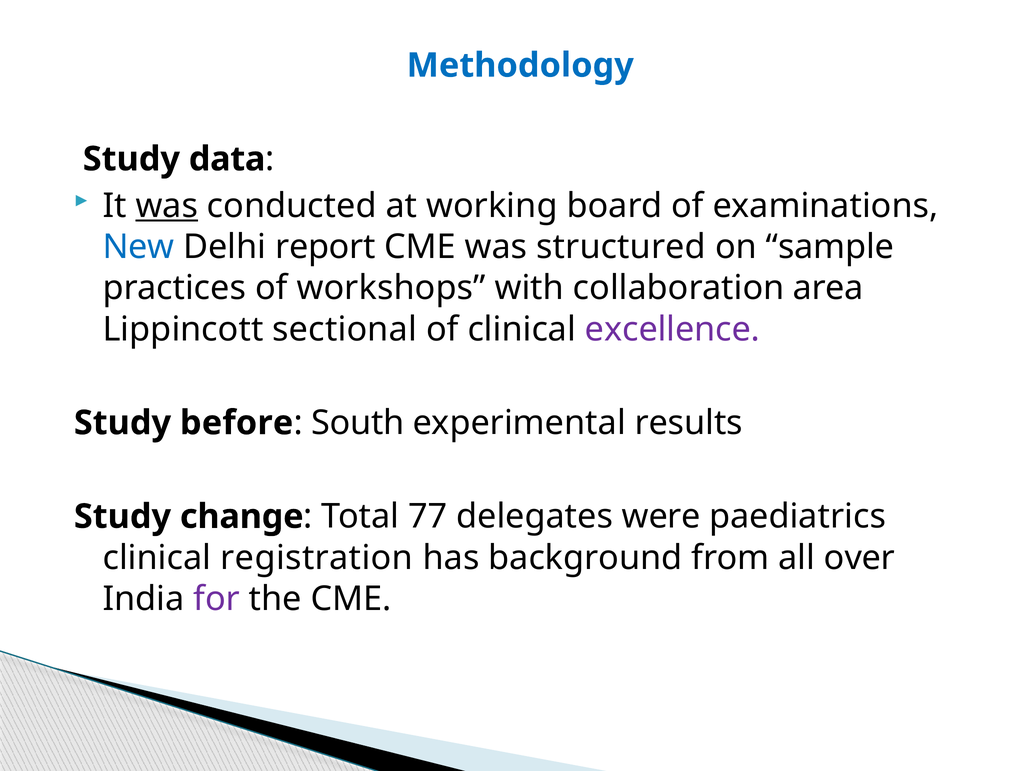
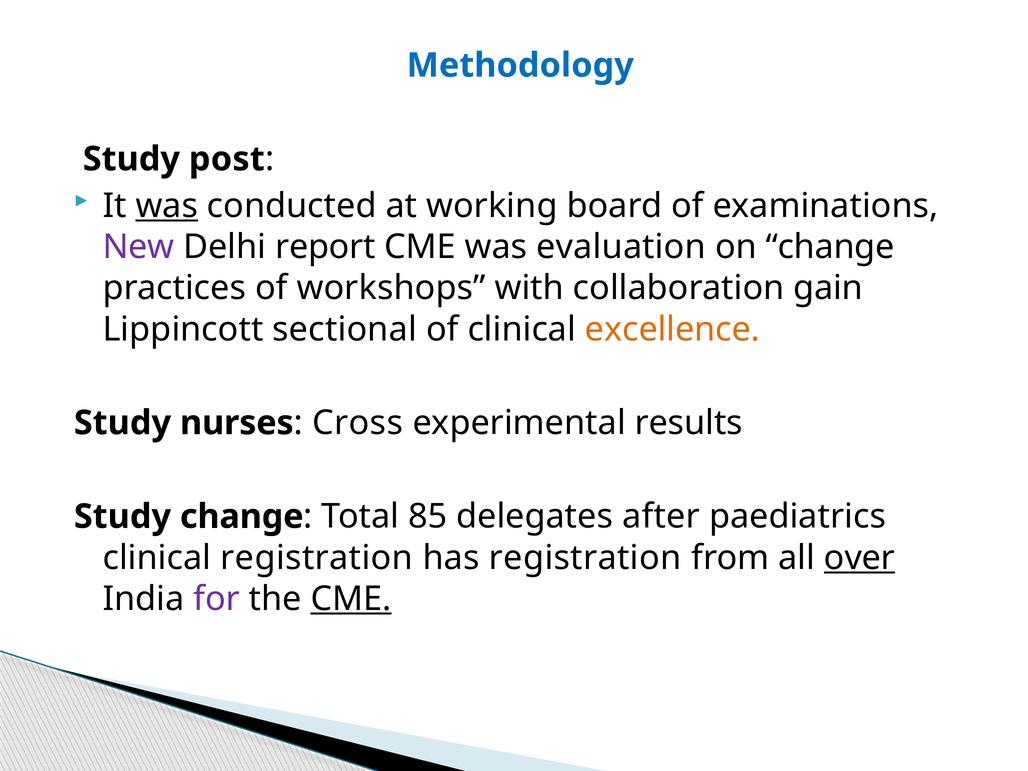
data: data -> post
New colour: blue -> purple
structured: structured -> evaluation
on sample: sample -> change
area: area -> gain
excellence colour: purple -> orange
before: before -> nurses
South: South -> Cross
77: 77 -> 85
were: were -> after
has background: background -> registration
over underline: none -> present
CME at (351, 599) underline: none -> present
